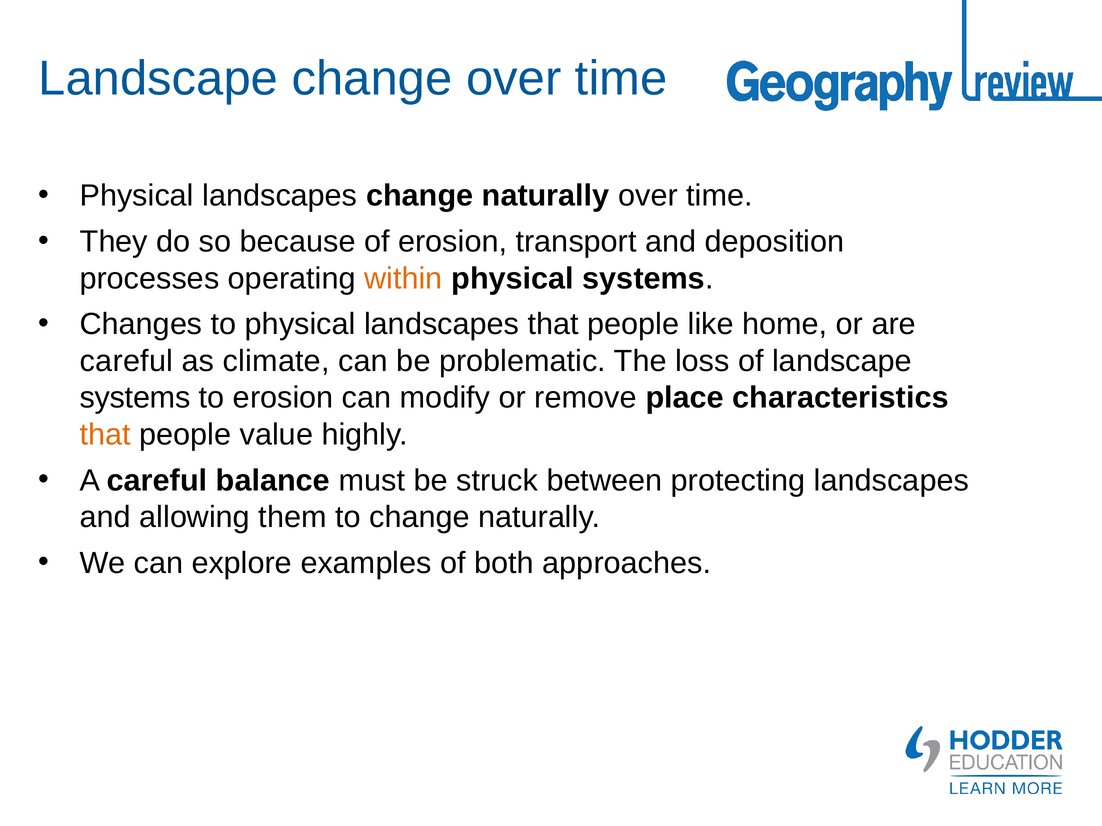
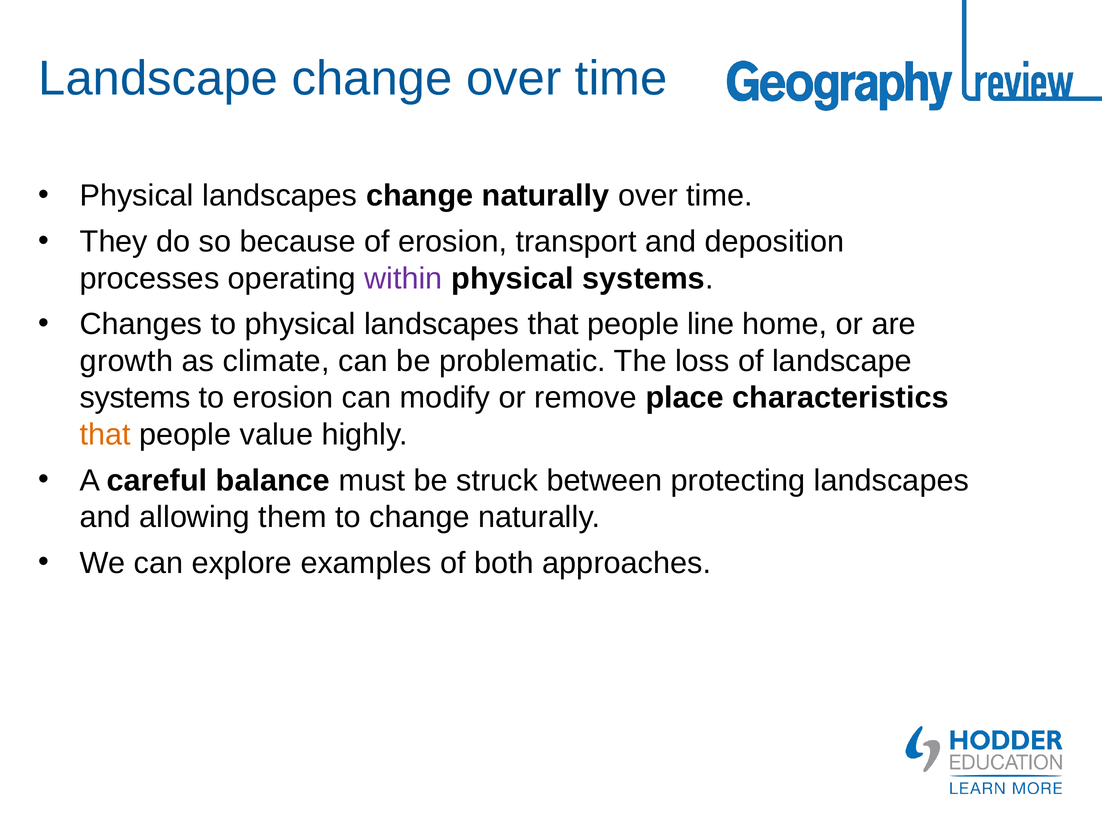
within colour: orange -> purple
like: like -> line
careful at (126, 361): careful -> growth
